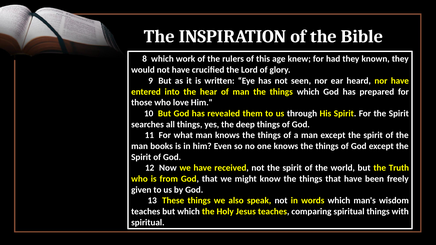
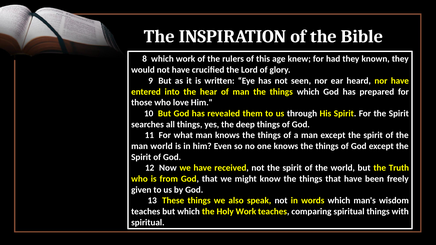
man books: books -> world
Holy Jesus: Jesus -> Work
